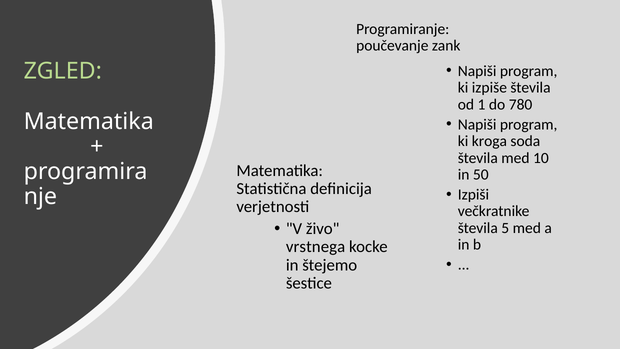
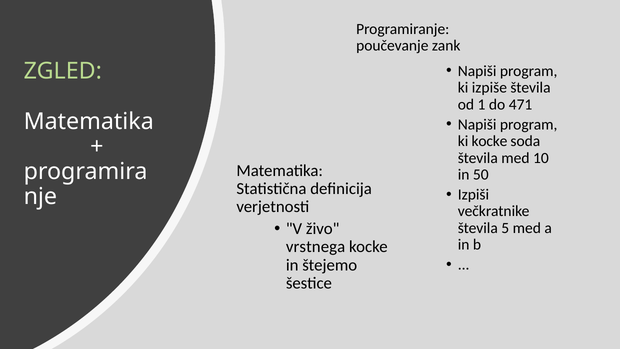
780: 780 -> 471
ki kroga: kroga -> kocke
